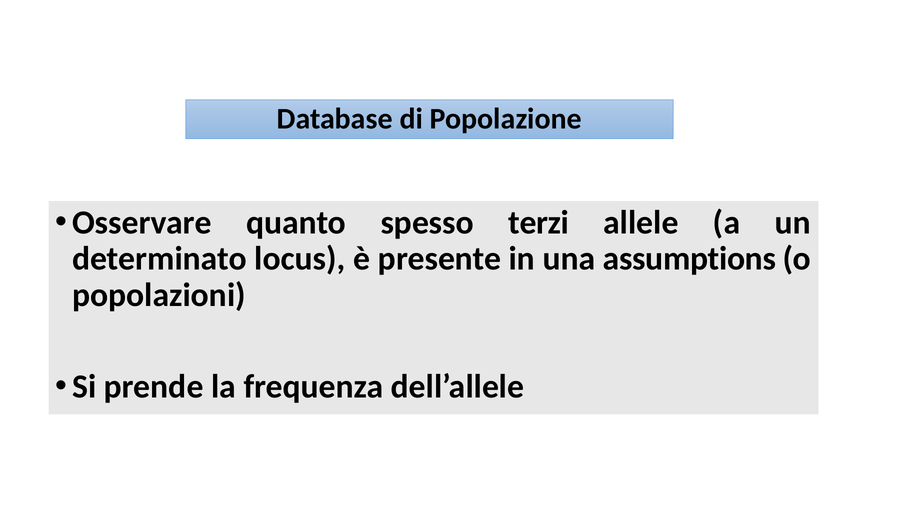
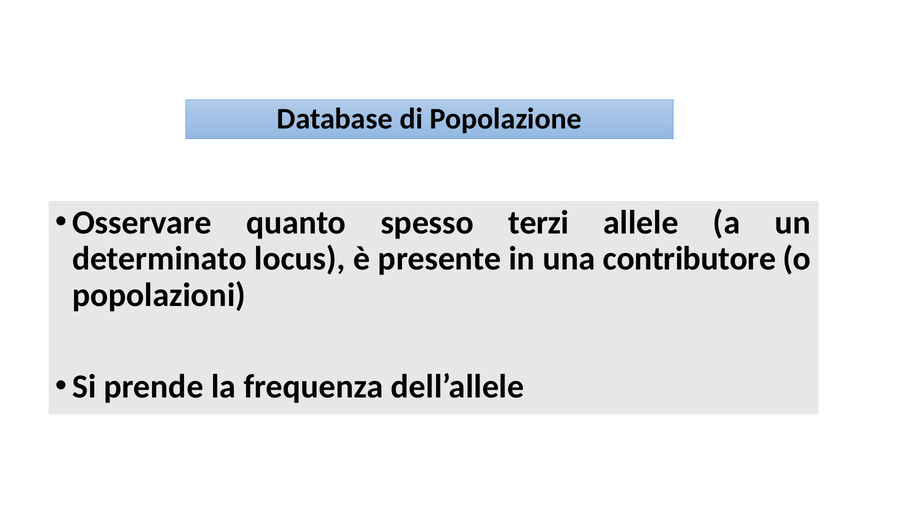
assumptions: assumptions -> contributore
